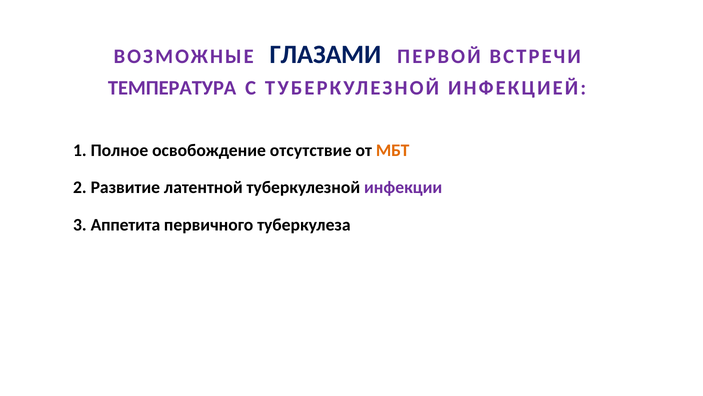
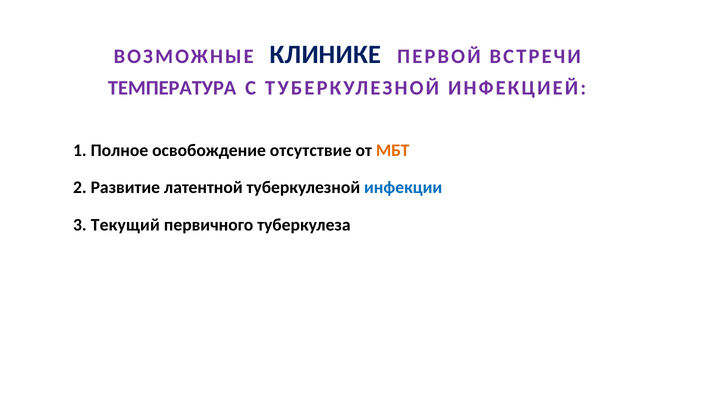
ГЛАЗАМИ: ГЛАЗАМИ -> КЛИНИКЕ
инфекции colour: purple -> blue
Аппетита: Аппетита -> Текущий
